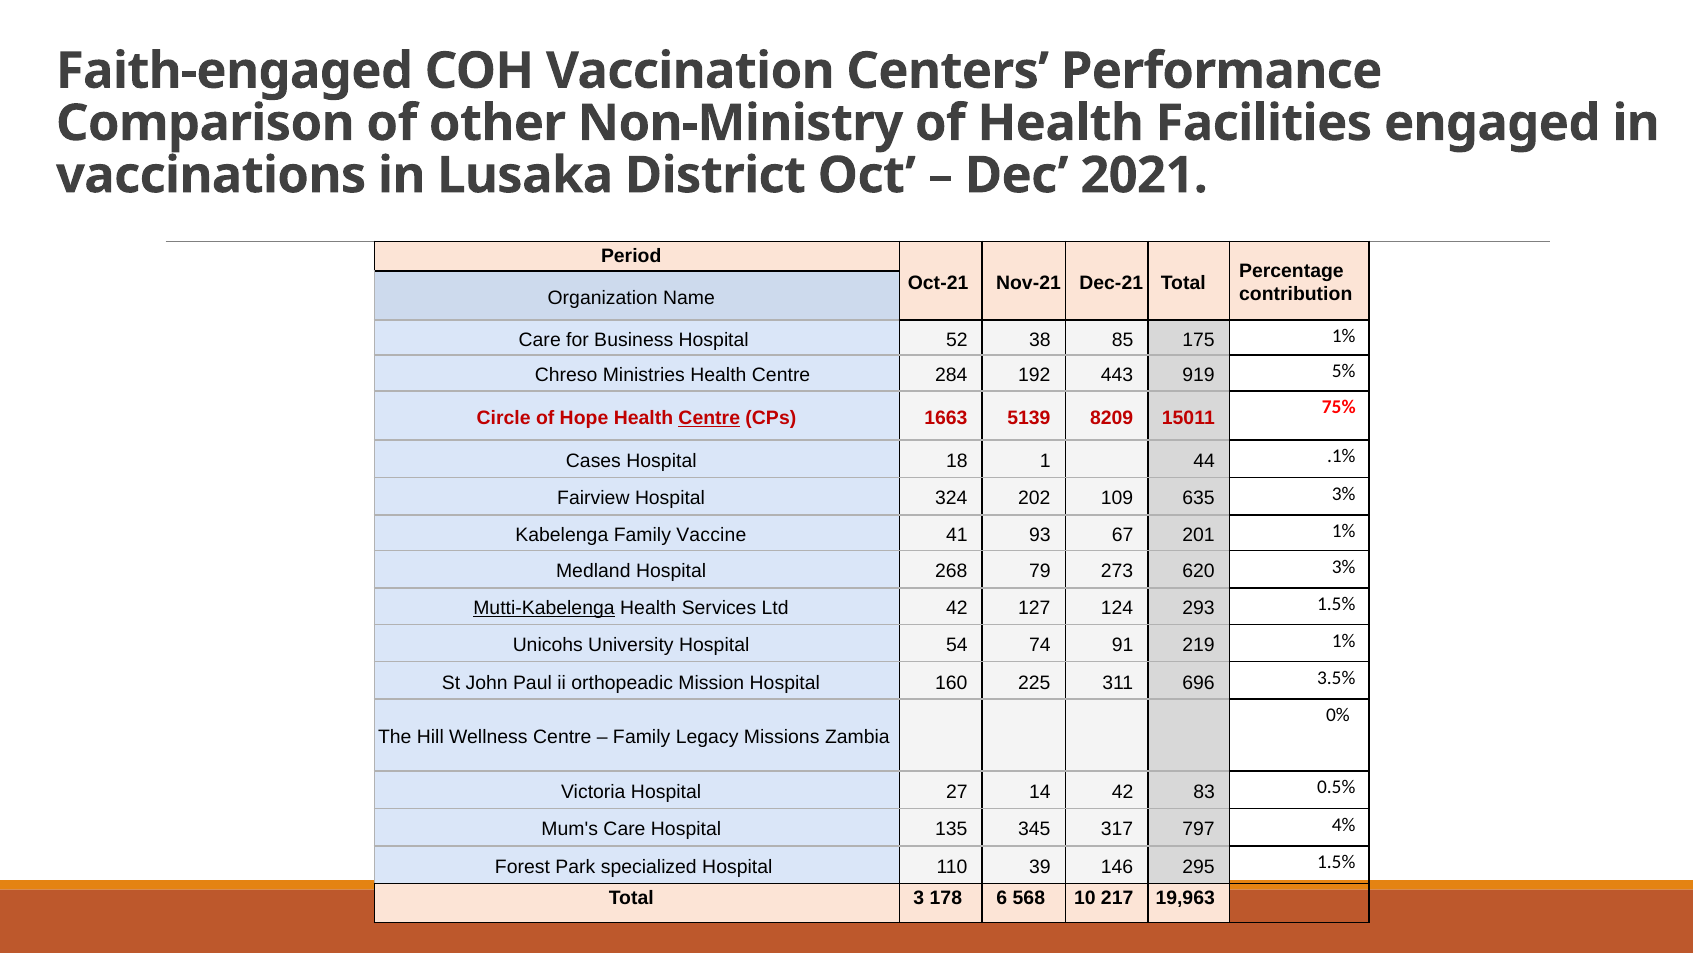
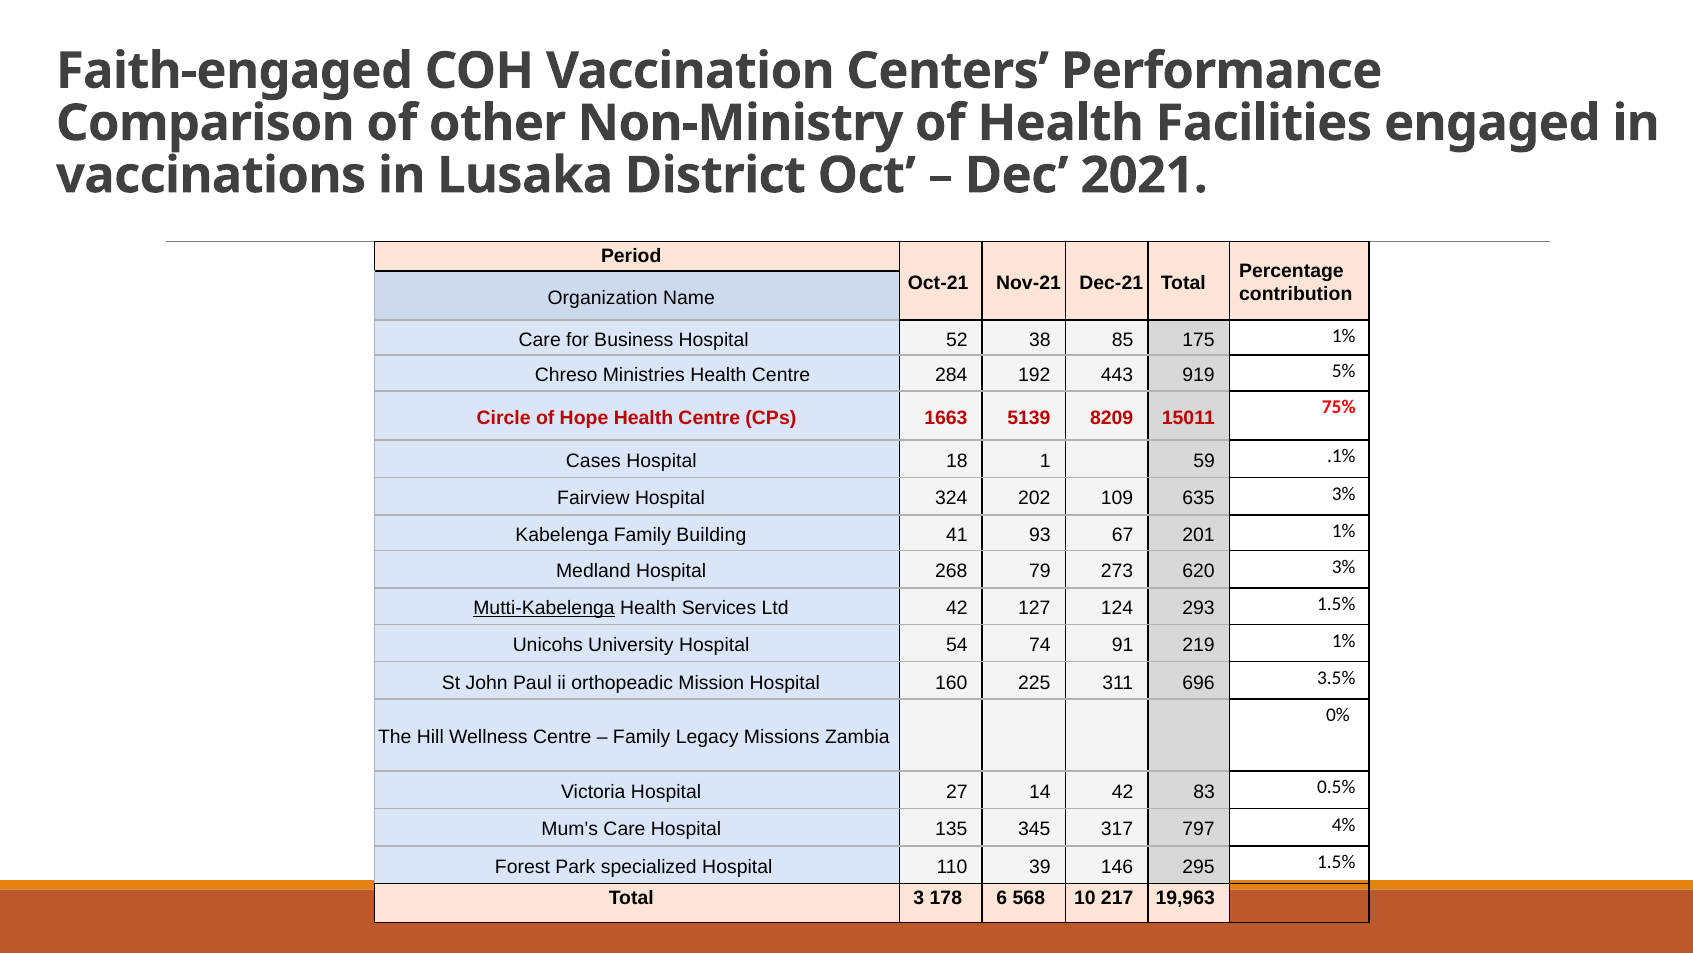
Centre at (709, 418) underline: present -> none
44: 44 -> 59
Vaccine: Vaccine -> Building
